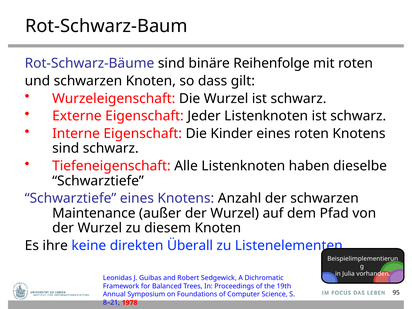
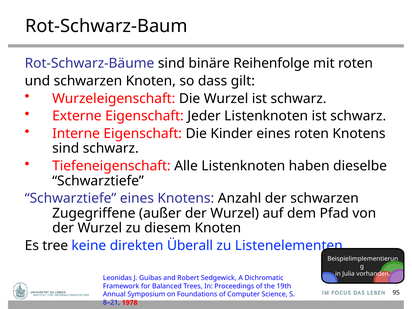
Maintenance: Maintenance -> Zugegriffene
ihre: ihre -> tree
